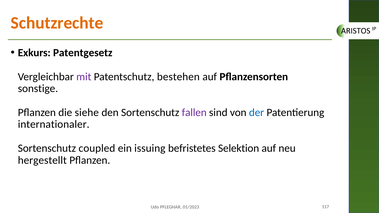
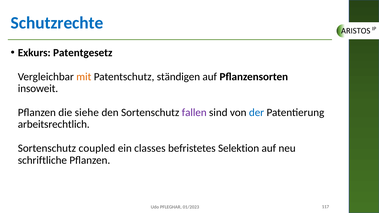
Schutzrechte colour: orange -> blue
mit colour: purple -> orange
bestehen: bestehen -> ständigen
sonstige: sonstige -> insoweit
internationaler: internationaler -> arbeitsrechtlich
issuing: issuing -> classes
hergestellt: hergestellt -> schriftliche
